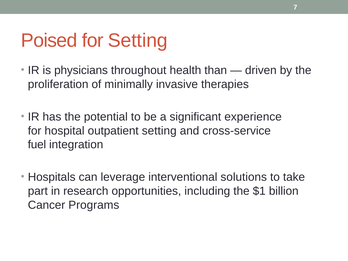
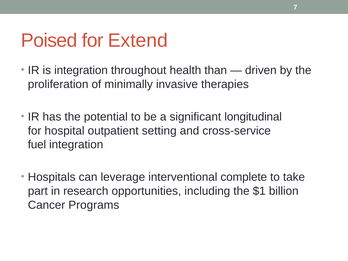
for Setting: Setting -> Extend
is physicians: physicians -> integration
experience: experience -> longitudinal
solutions: solutions -> complete
